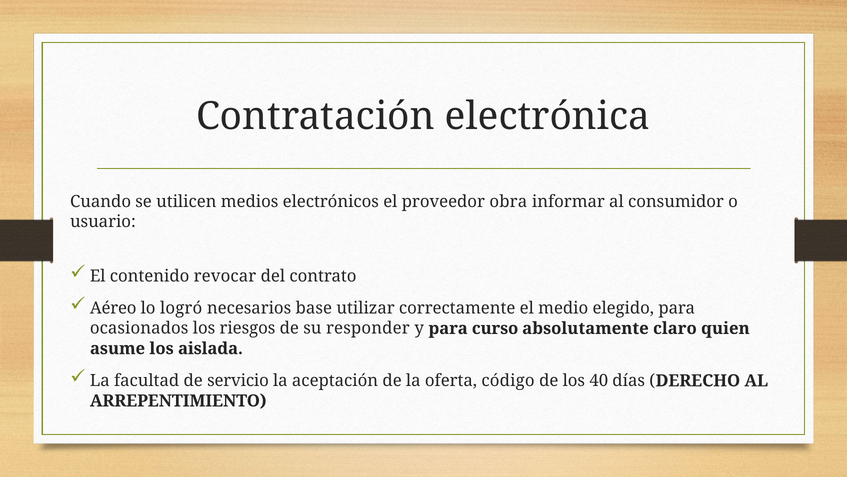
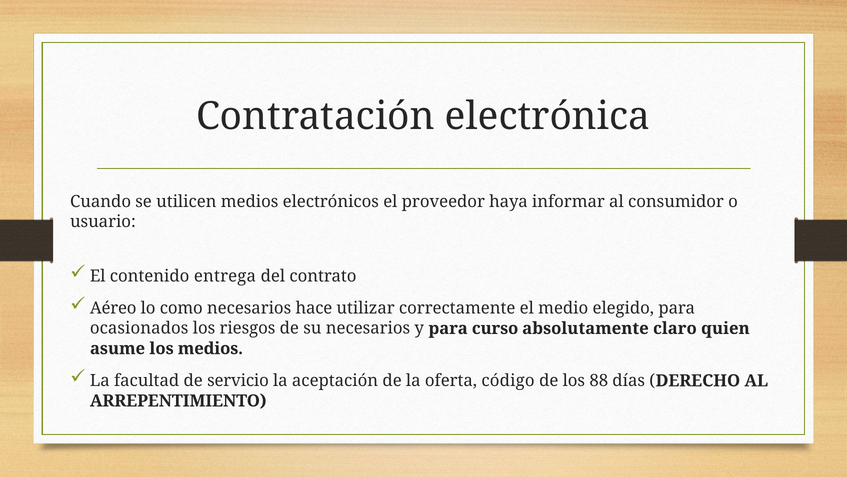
obra: obra -> haya
revocar: revocar -> entrega
logró: logró -> como
base: base -> hace
su responder: responder -> necesarios
los aislada: aislada -> medios
40: 40 -> 88
